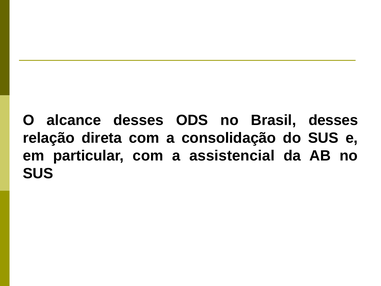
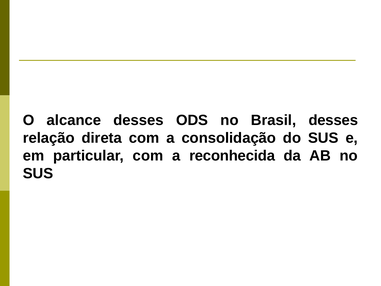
assistencial: assistencial -> reconhecida
